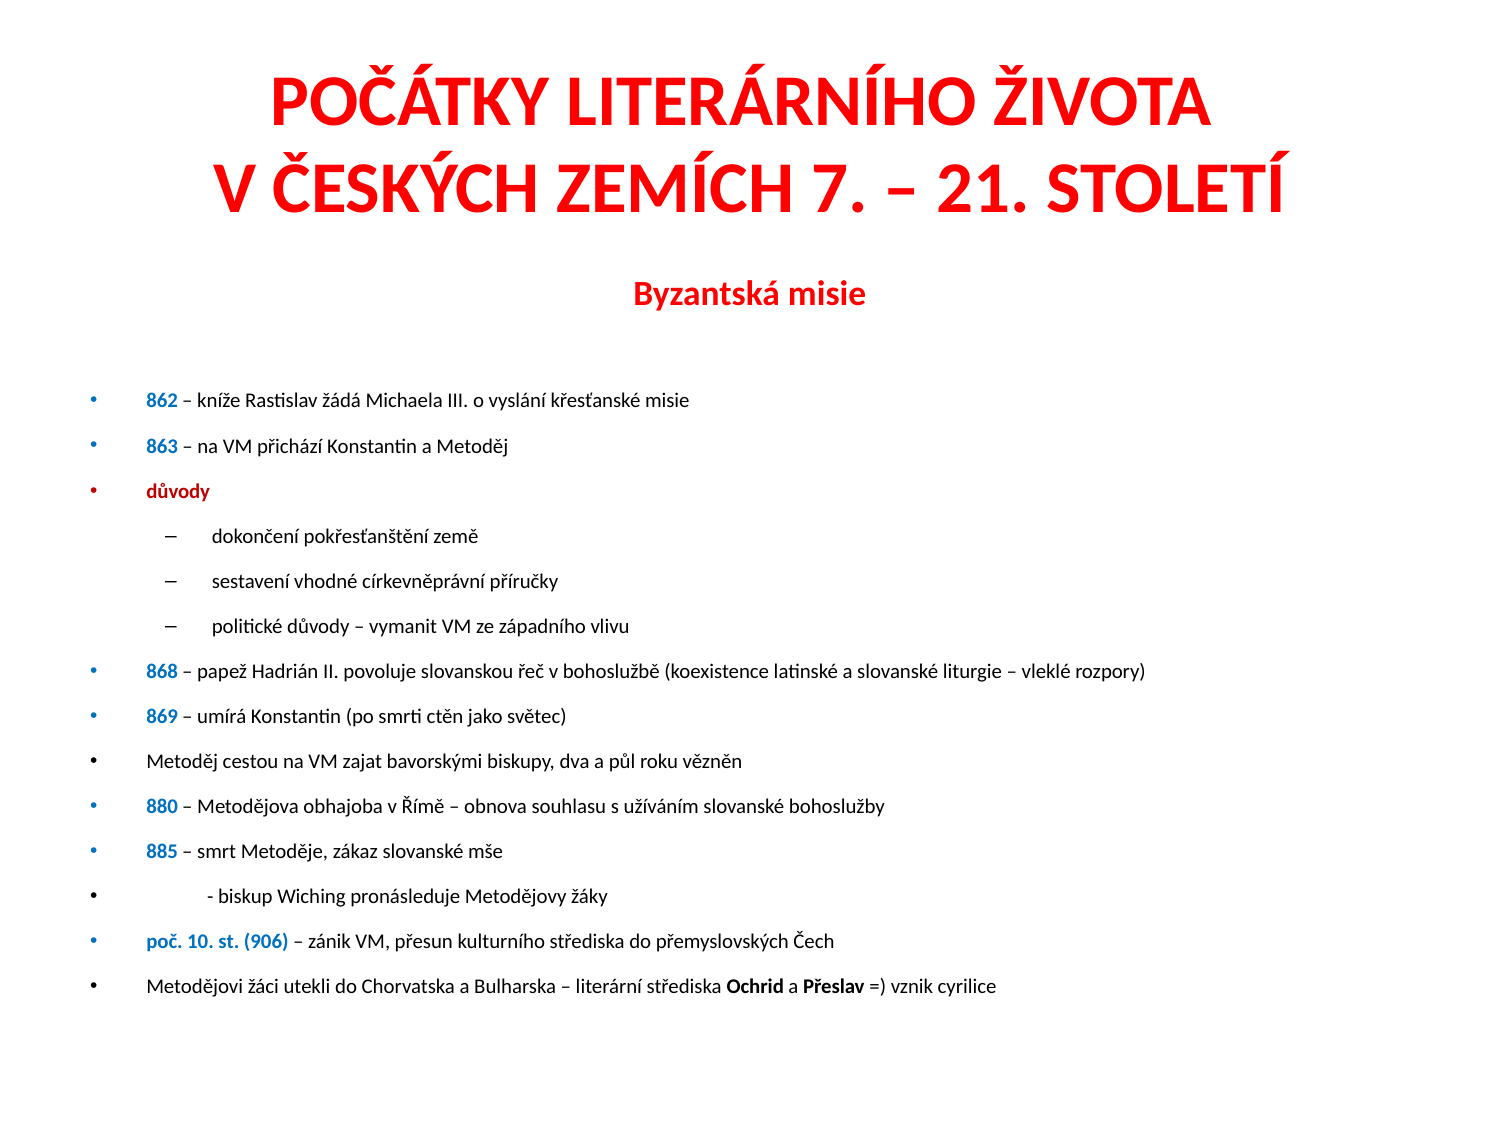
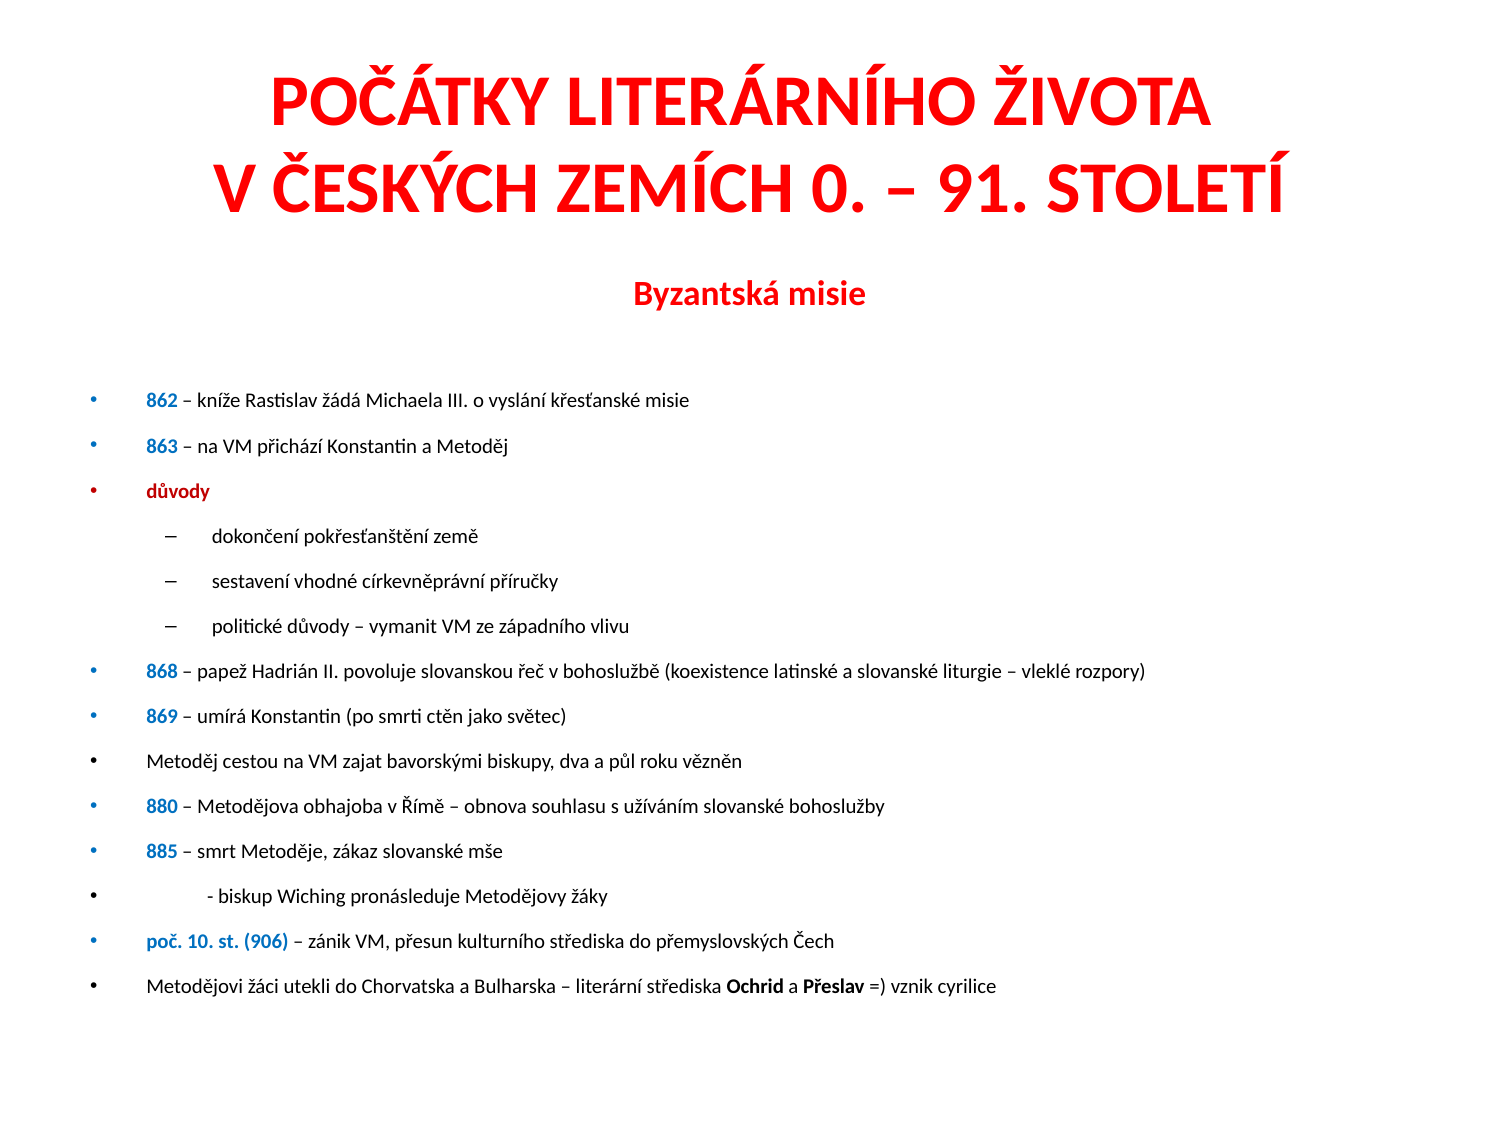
7: 7 -> 0
21: 21 -> 91
